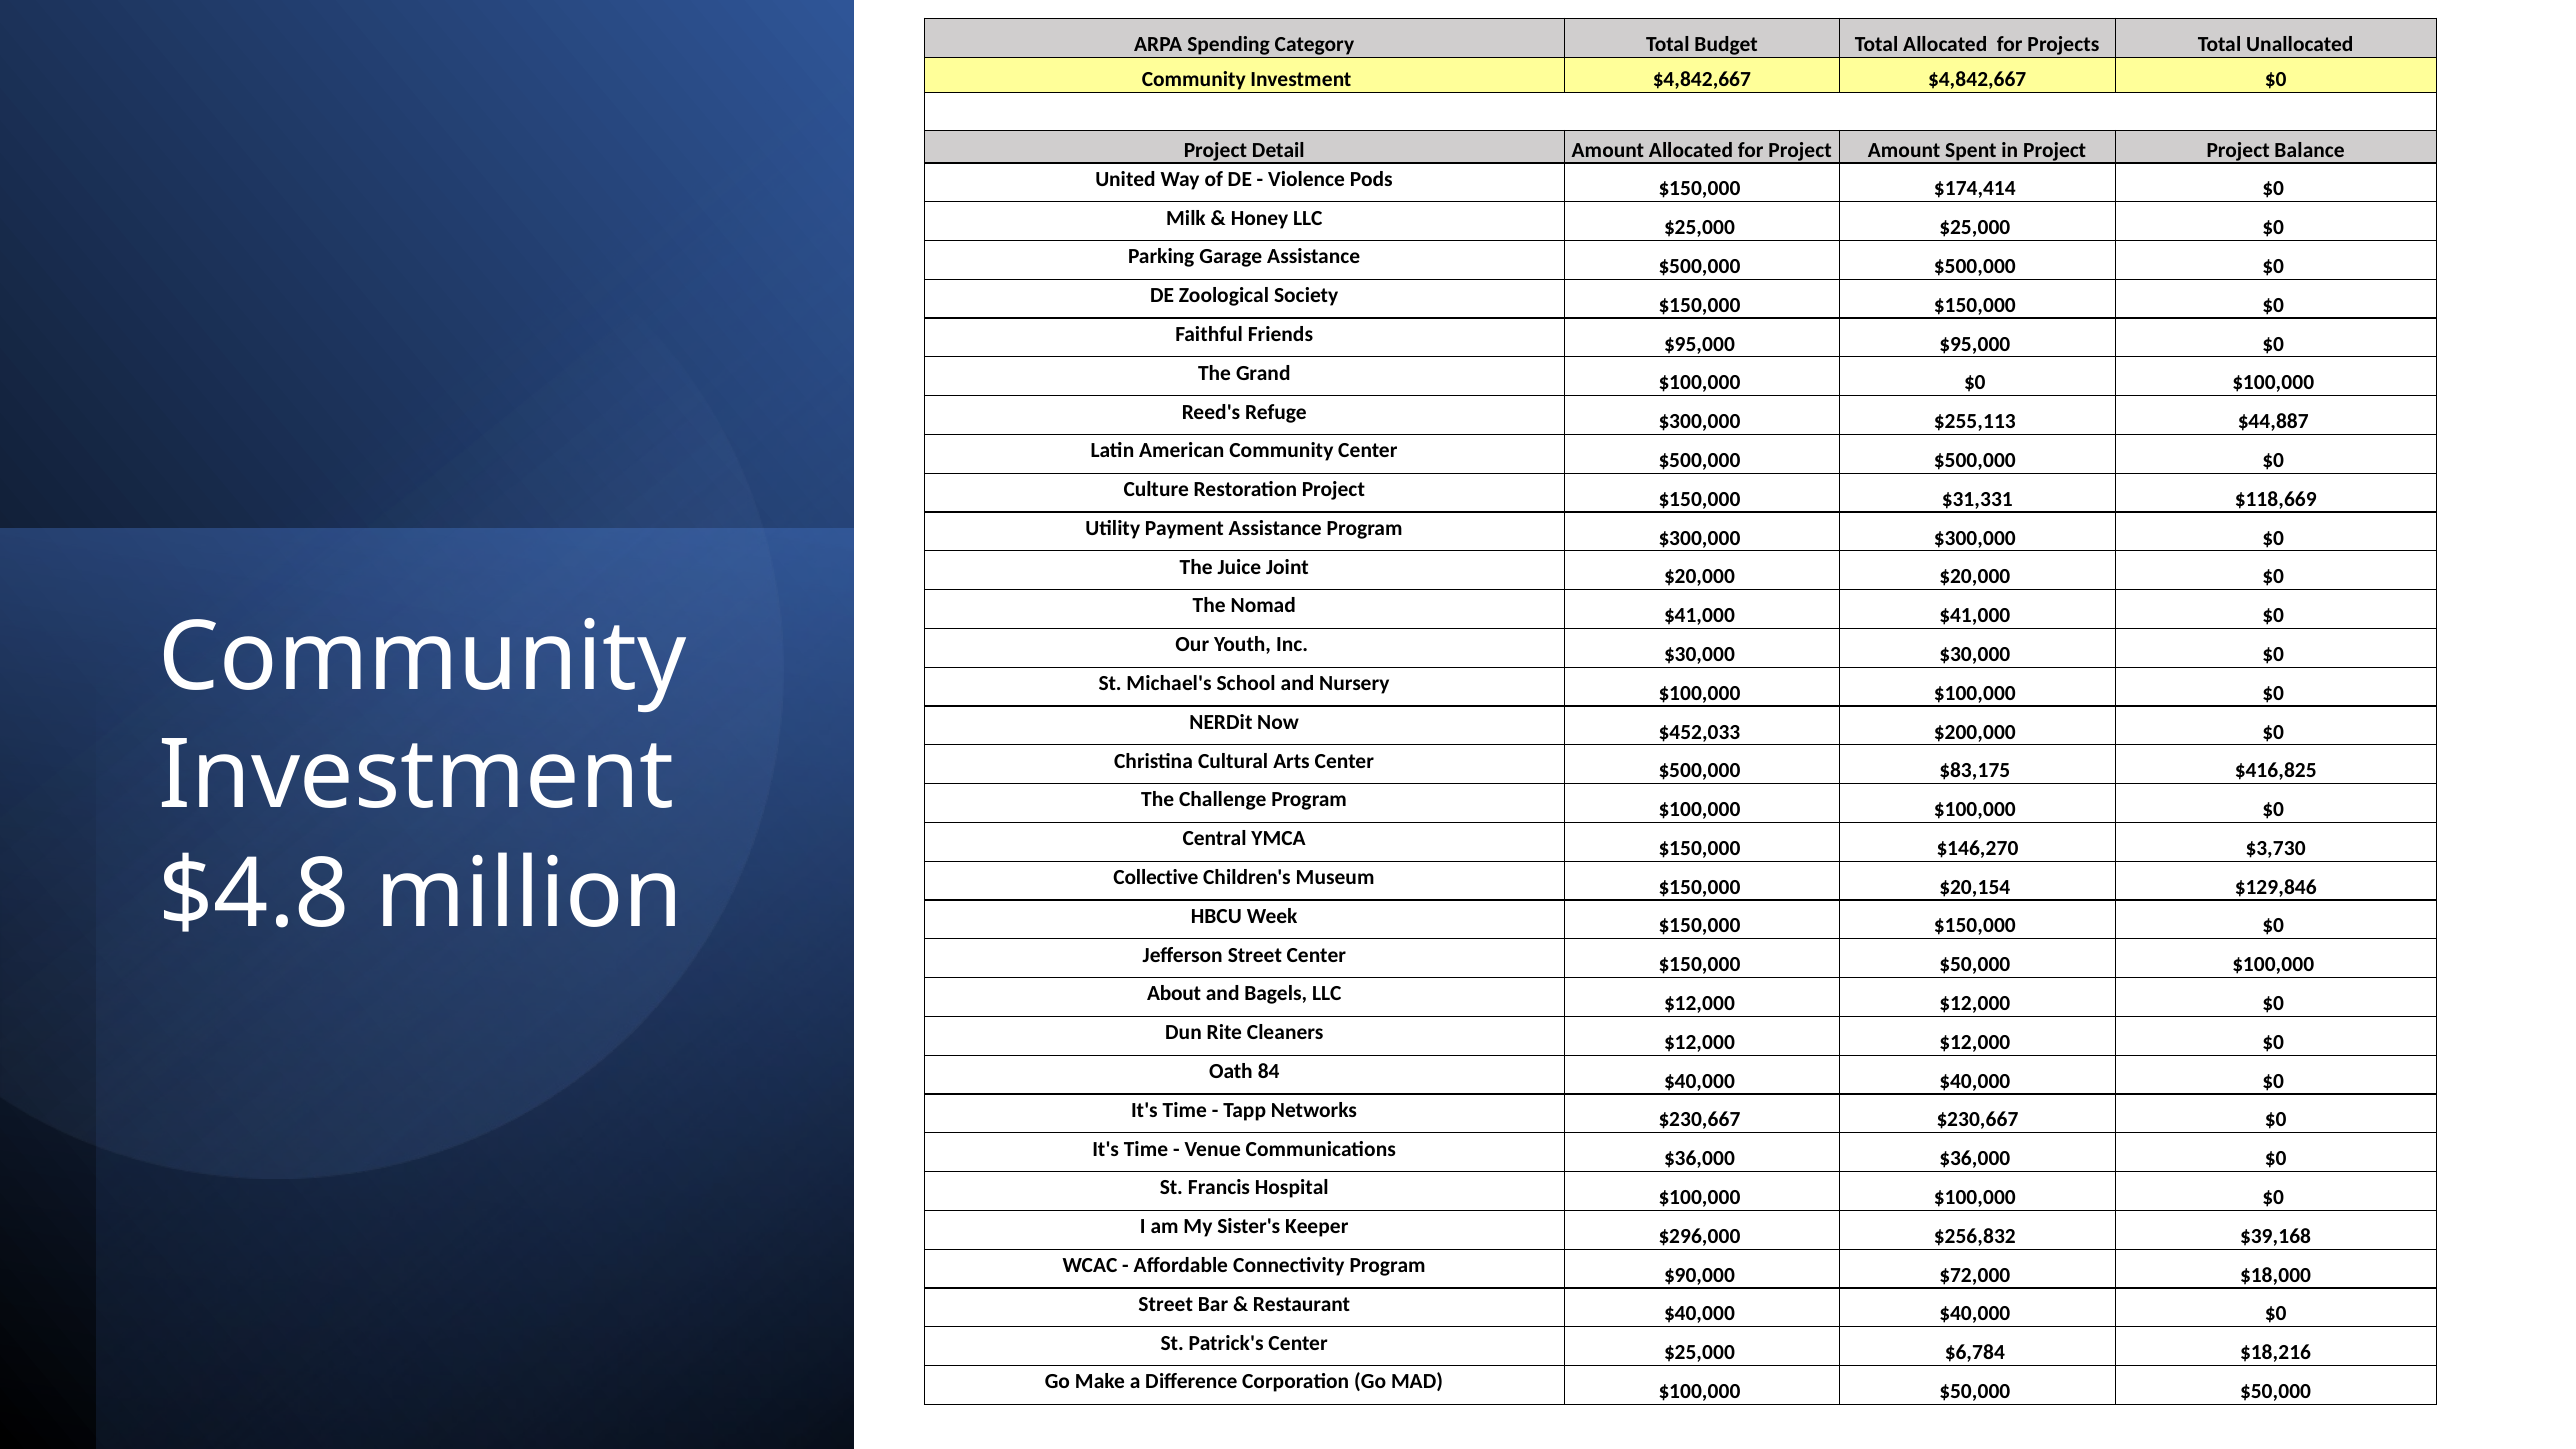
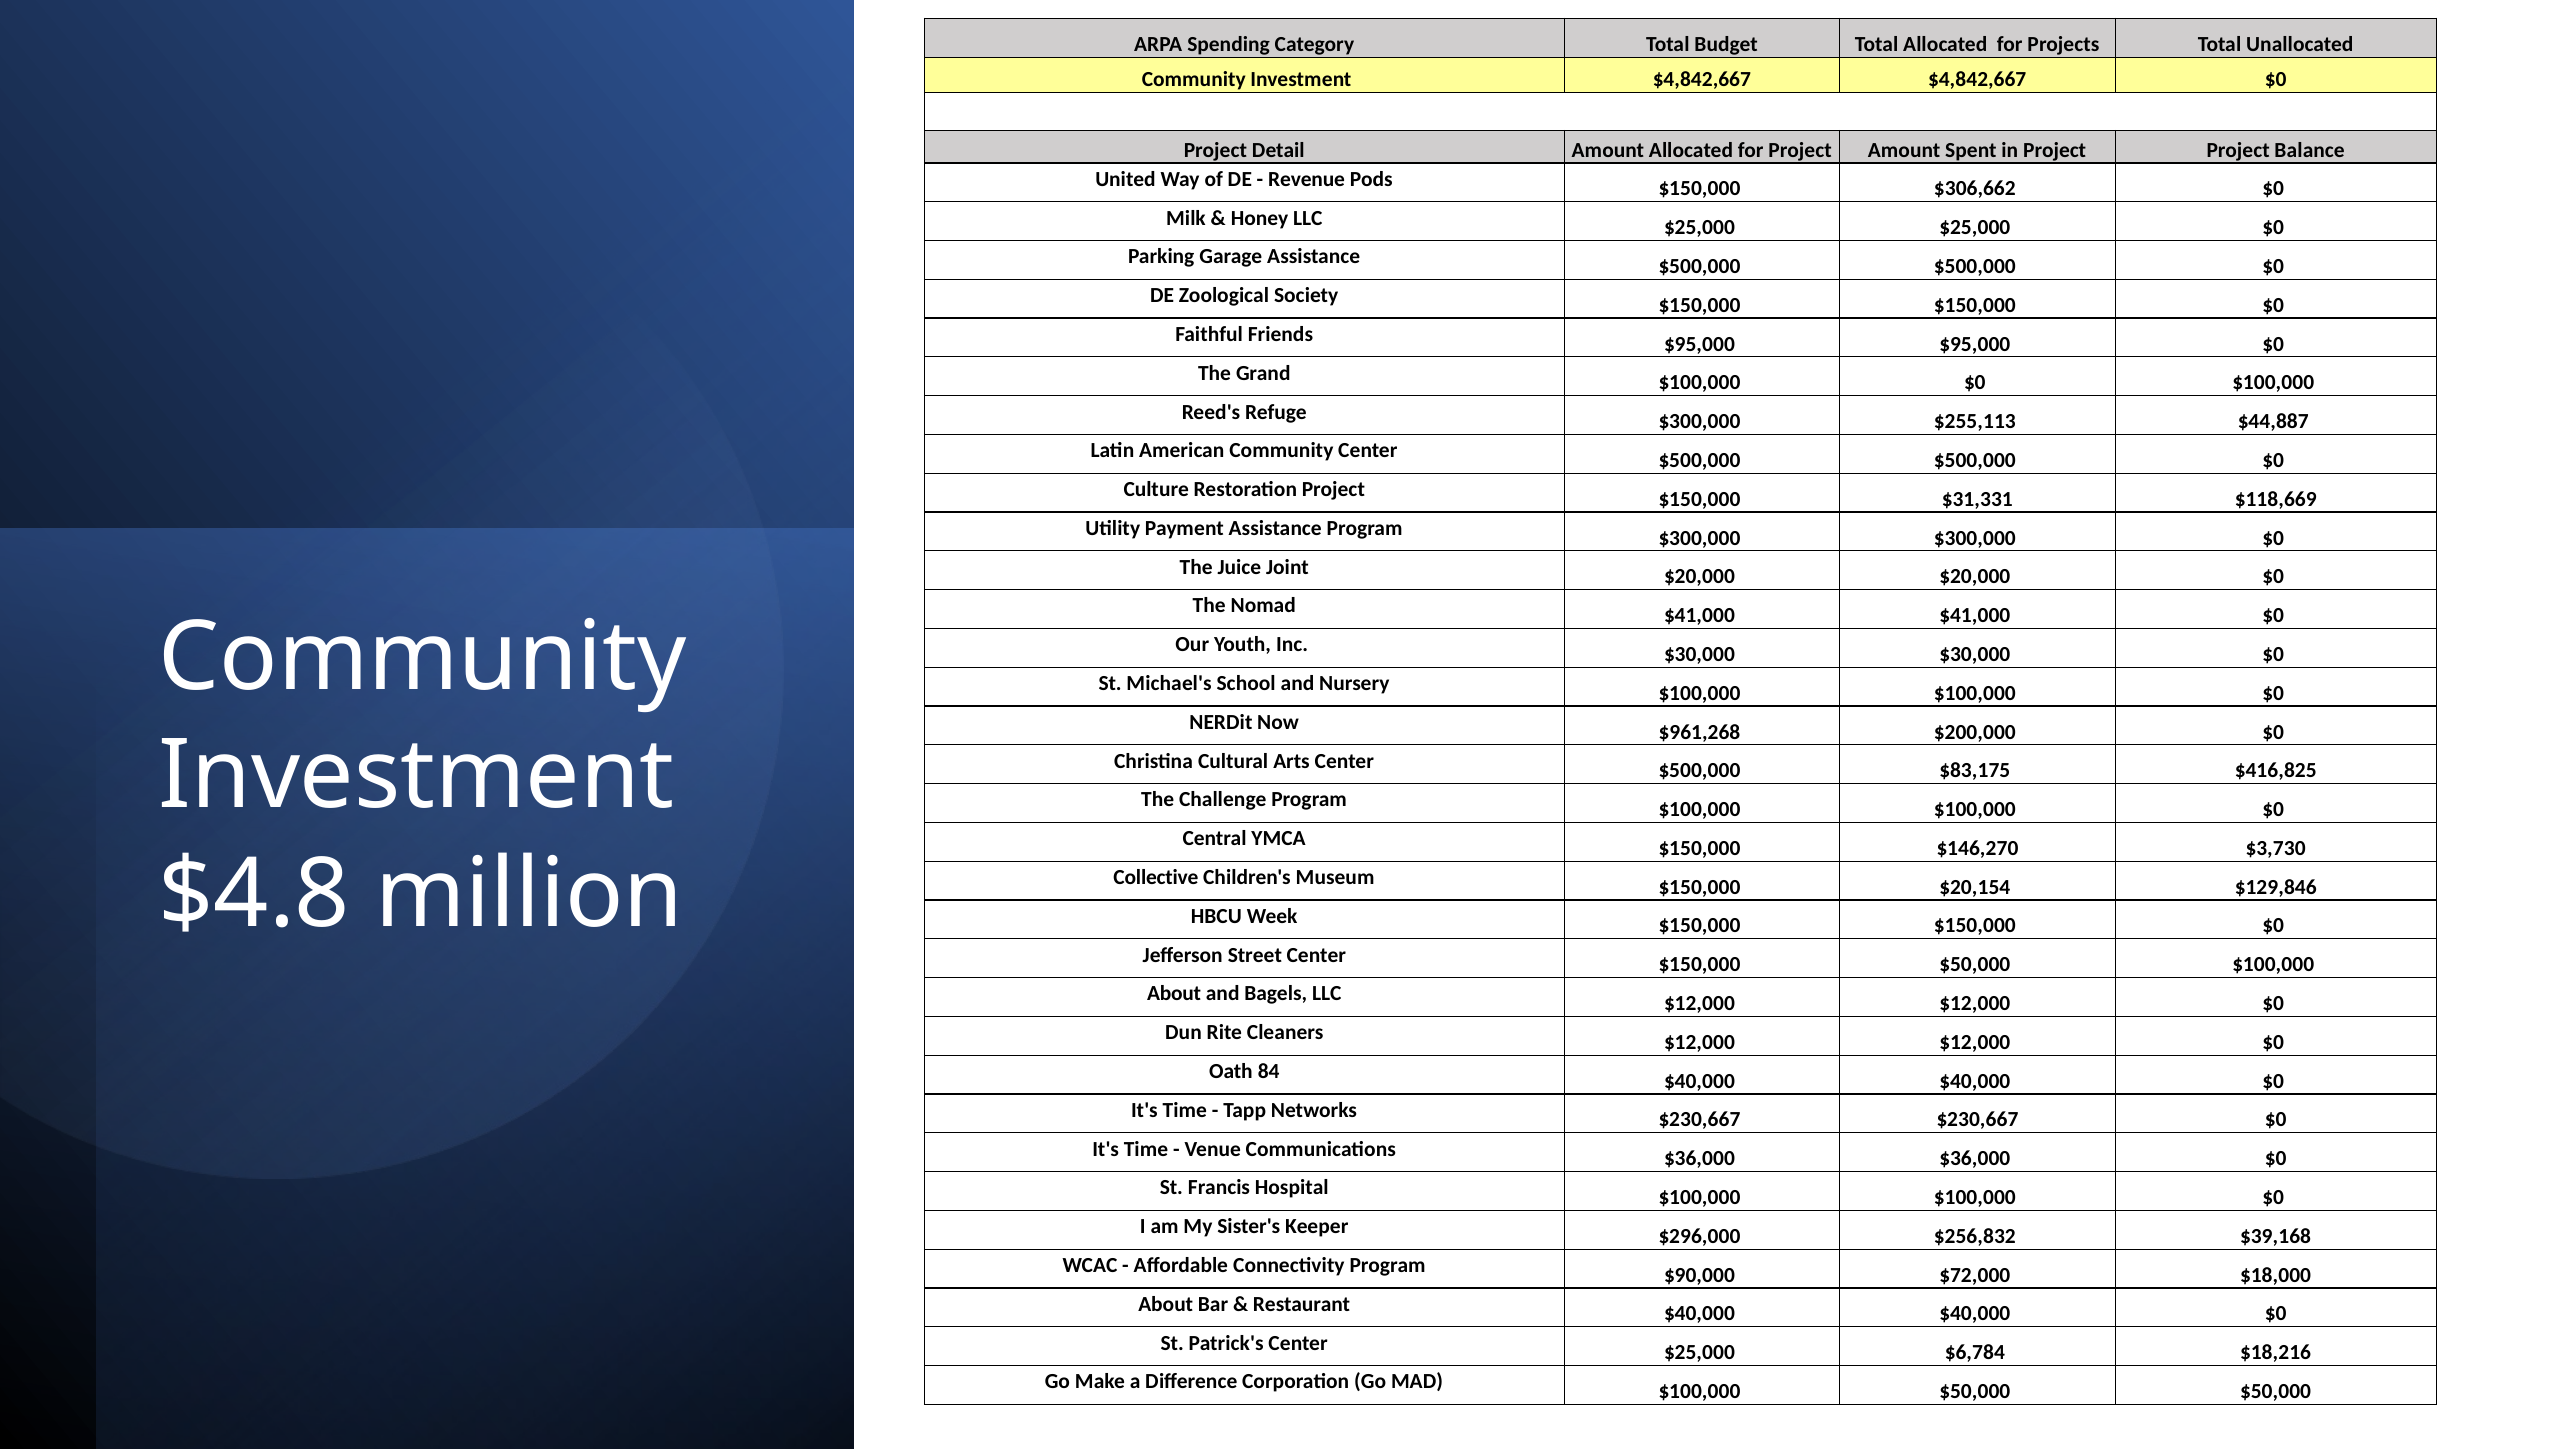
Violence: Violence -> Revenue
$174,414: $174,414 -> $306,662
$452,033: $452,033 -> $961,268
Street at (1166, 1304): Street -> About
